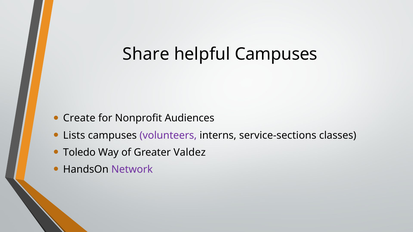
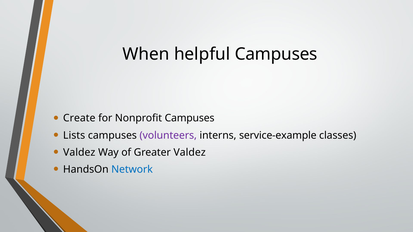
Share: Share -> When
Nonprofit Audiences: Audiences -> Campuses
service-sections: service-sections -> service-example
Toledo at (79, 152): Toledo -> Valdez
Network colour: purple -> blue
